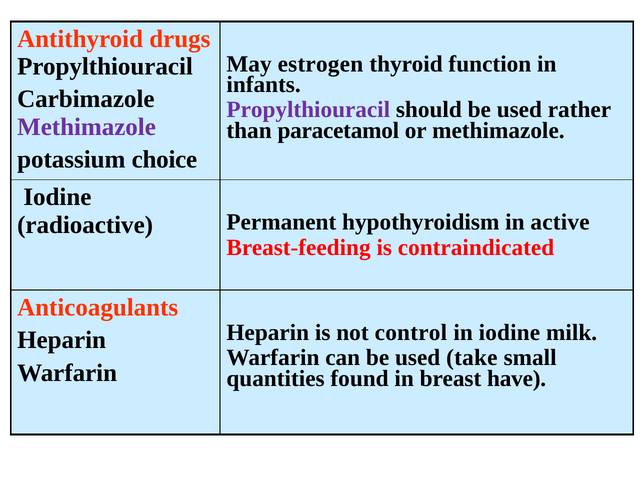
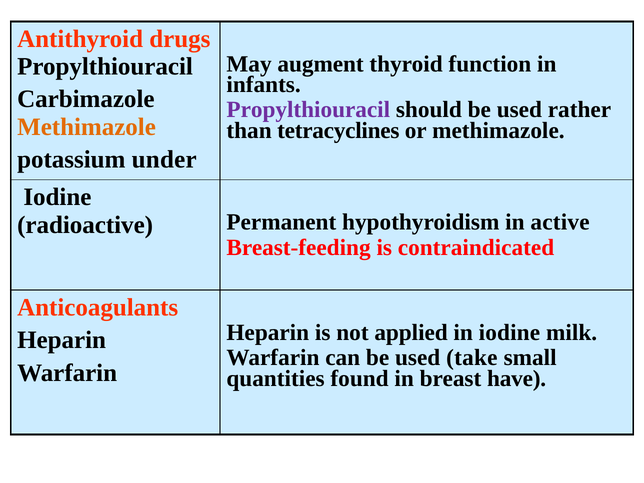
estrogen: estrogen -> augment
Methimazole at (87, 127) colour: purple -> orange
paracetamol: paracetamol -> tetracyclines
choice: choice -> under
control: control -> applied
